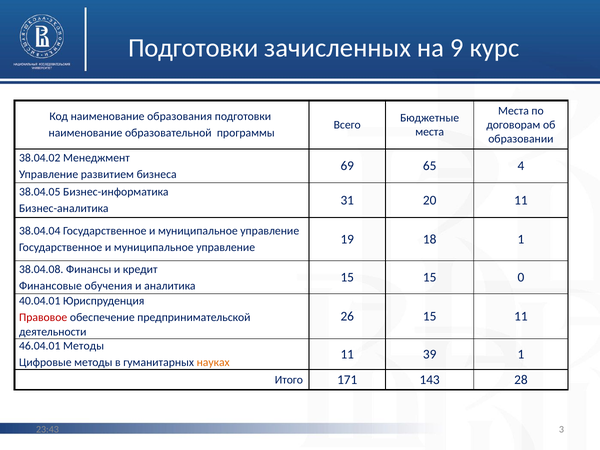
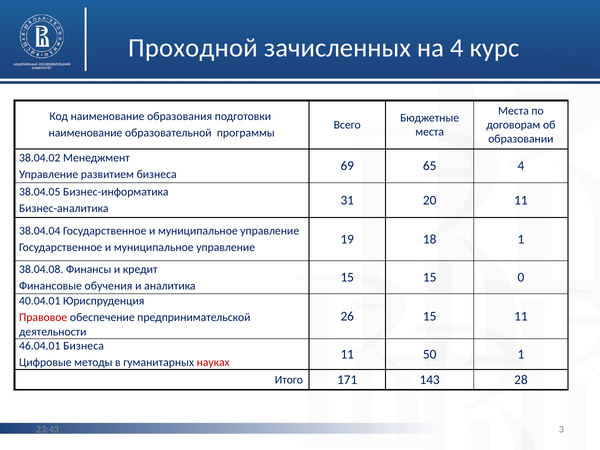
Подготовки at (193, 48): Подготовки -> Проходной
на 9: 9 -> 4
46.04.01 Методы: Методы -> Бизнеса
39: 39 -> 50
науках colour: orange -> red
